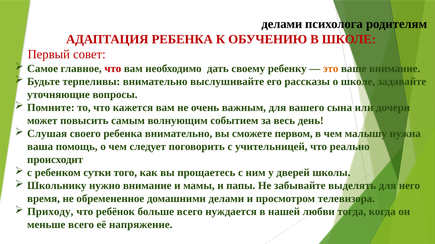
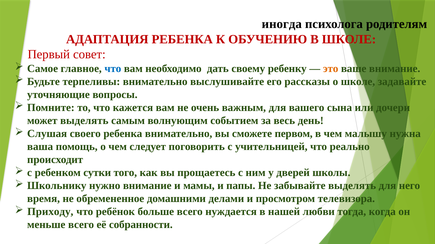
делами at (282, 24): делами -> иногда
что at (113, 69) colour: red -> blue
может повысить: повысить -> выделять
напряжение: напряжение -> собранности
